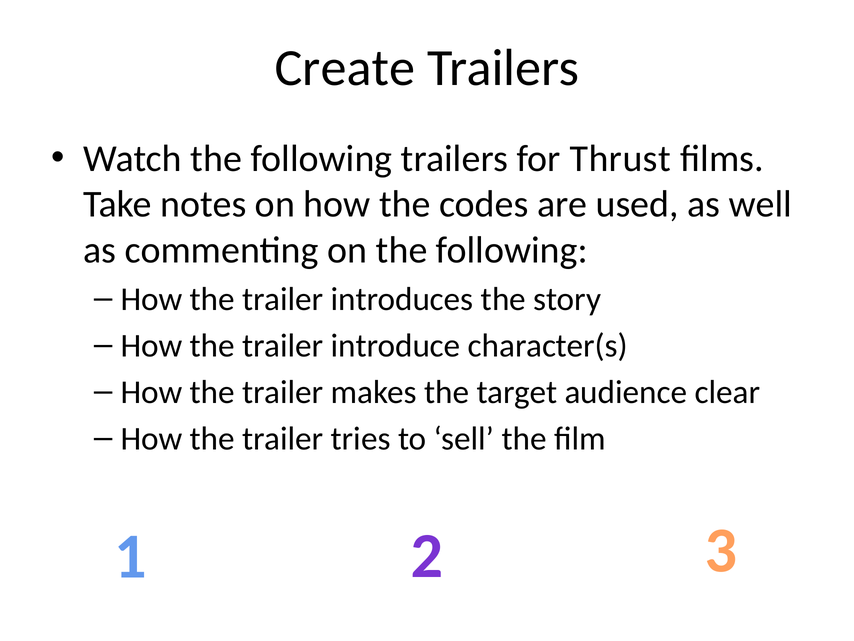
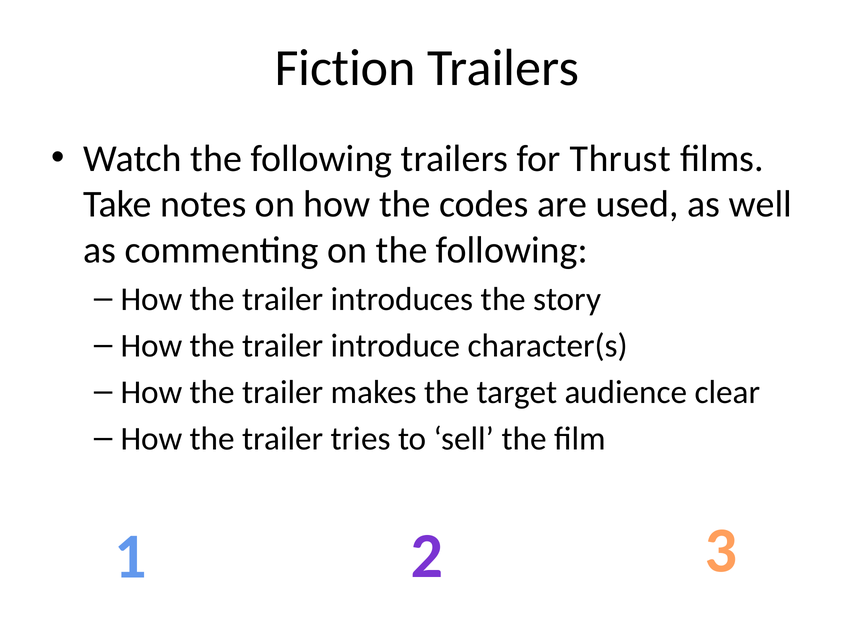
Create: Create -> Fiction
